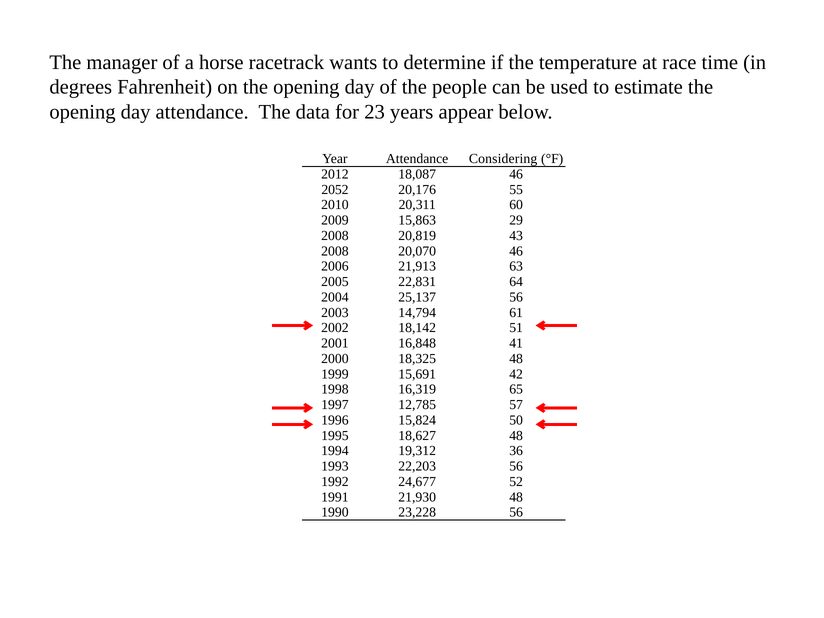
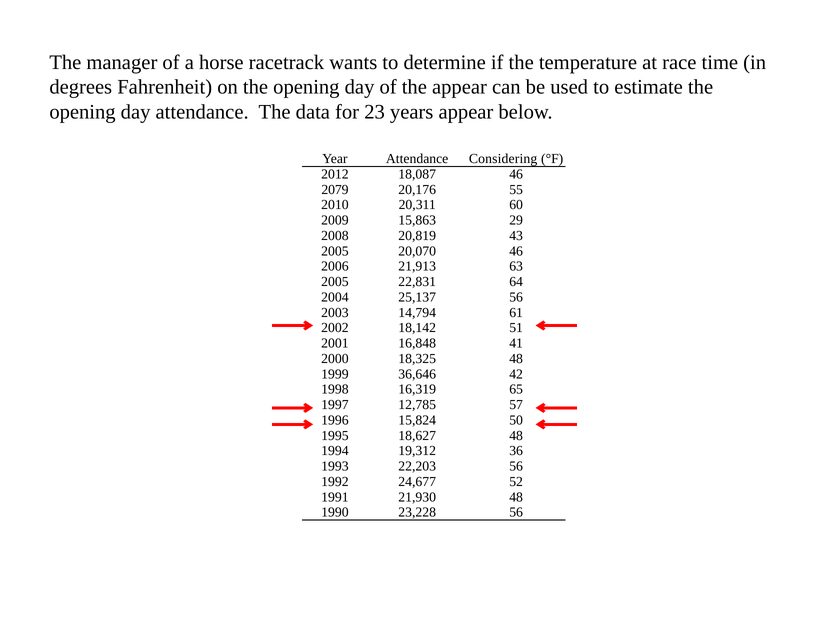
the people: people -> appear
2052: 2052 -> 2079
2008 at (335, 251): 2008 -> 2005
15,691: 15,691 -> 36,646
